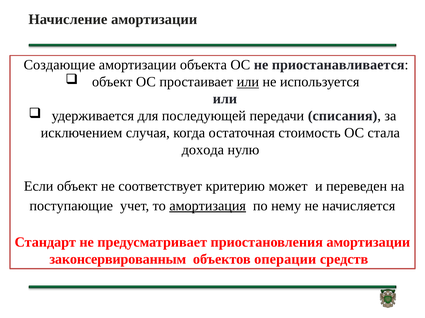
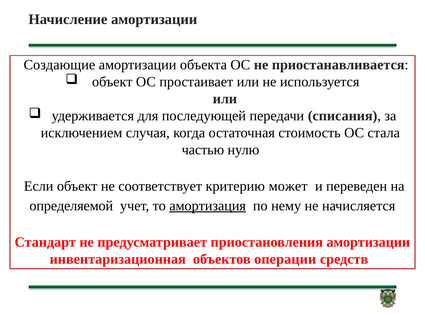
или at (248, 82) underline: present -> none
дохода: дохода -> частью
поступающие: поступающие -> определяемой
законсервированным: законсервированным -> инвентаризационная
